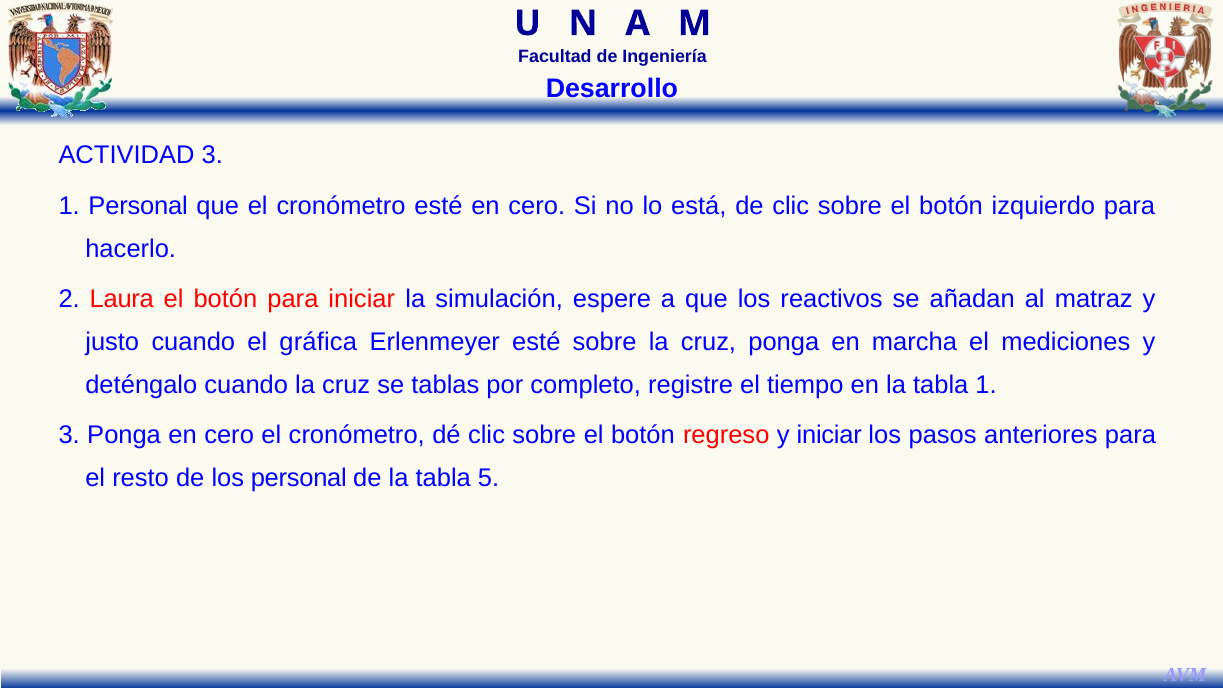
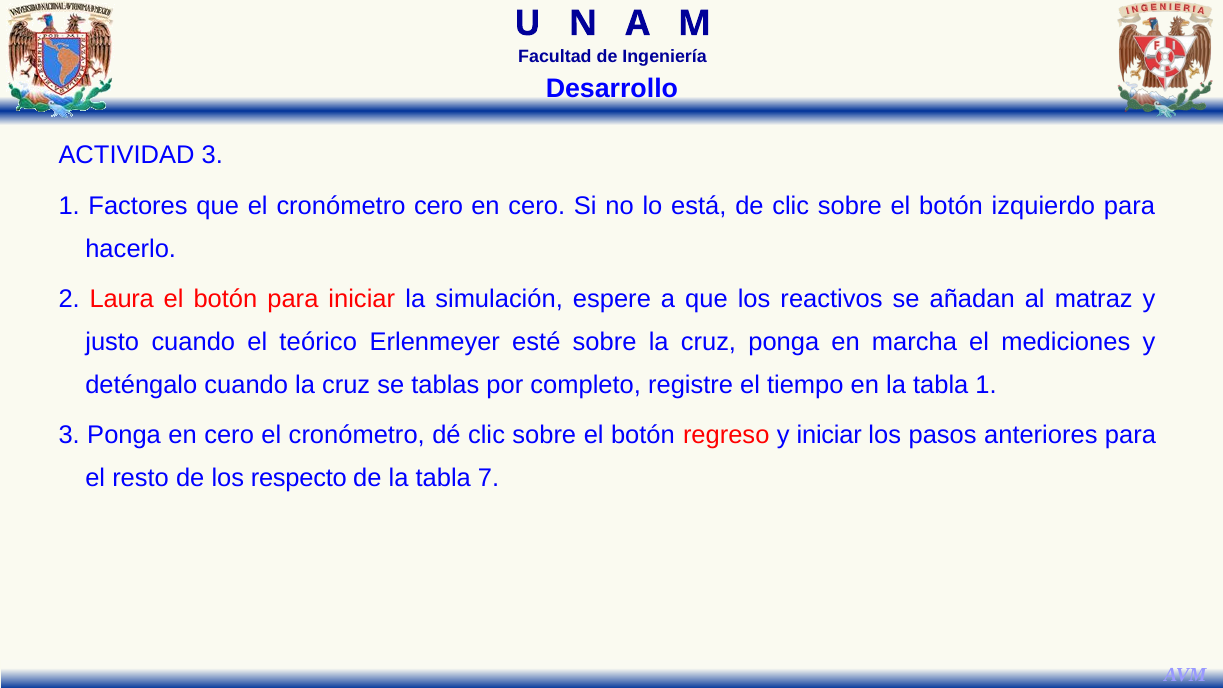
1 Personal: Personal -> Factores
cronómetro esté: esté -> cero
gráfica: gráfica -> teórico
los personal: personal -> respecto
5: 5 -> 7
